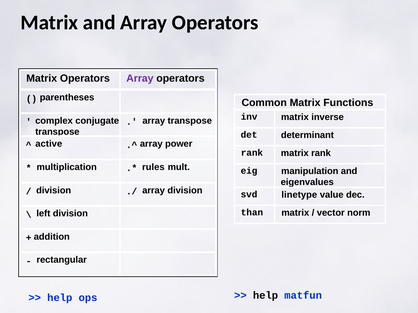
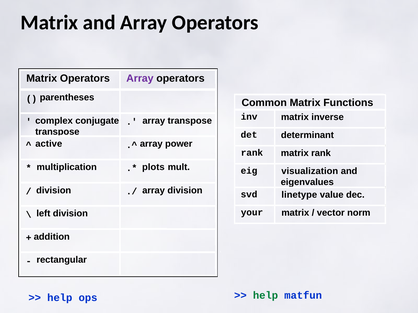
rules: rules -> plots
manipulation: manipulation -> visualization
than: than -> your
help at (266, 296) colour: black -> green
